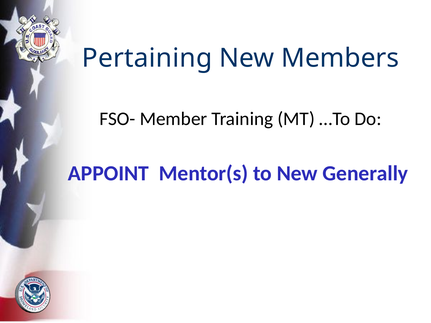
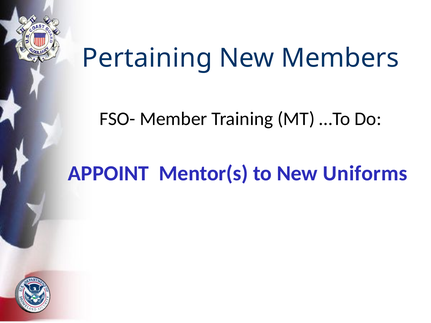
Generally: Generally -> Uniforms
